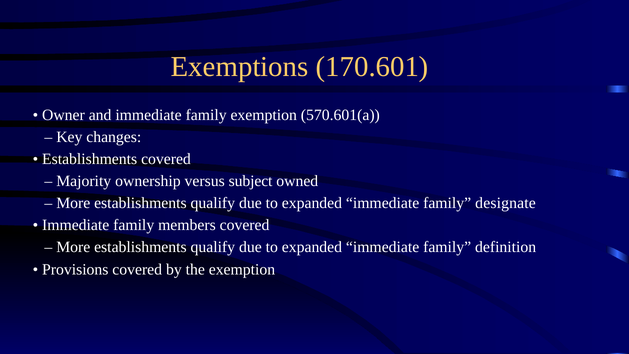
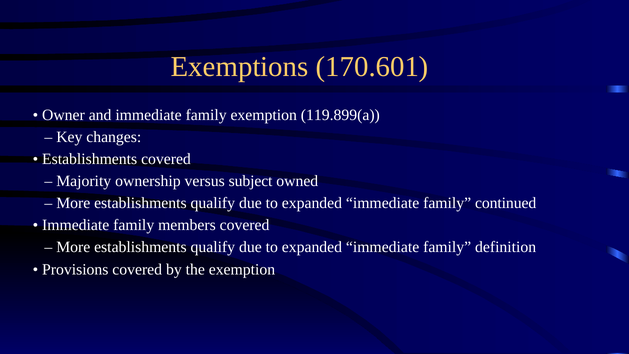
570.601(a: 570.601(a -> 119.899(a
designate: designate -> continued
